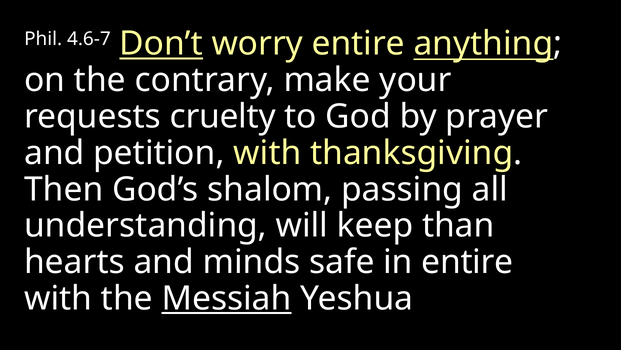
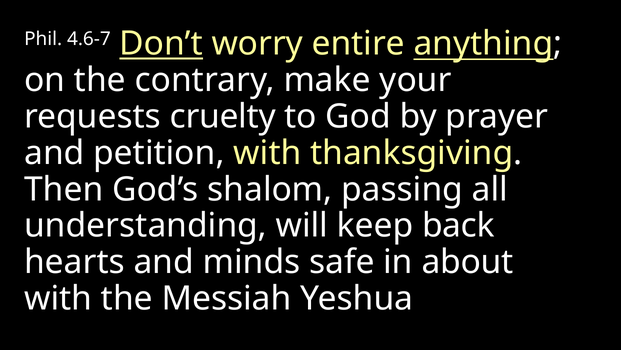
than: than -> back
in entire: entire -> about
Messiah underline: present -> none
